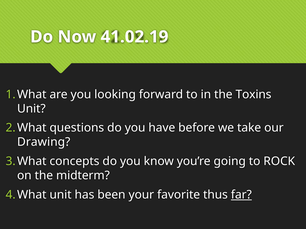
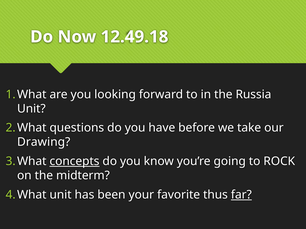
41.02.19: 41.02.19 -> 12.49.18
Toxins: Toxins -> Russia
concepts underline: none -> present
